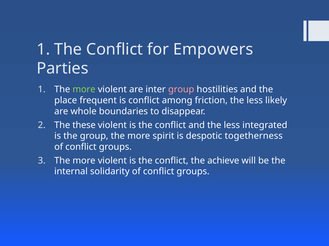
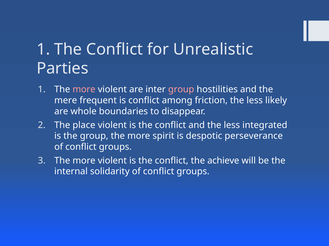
Empowers: Empowers -> Unrealistic
more at (84, 90) colour: light green -> pink
place: place -> mere
these: these -> place
togetherness: togetherness -> perseverance
